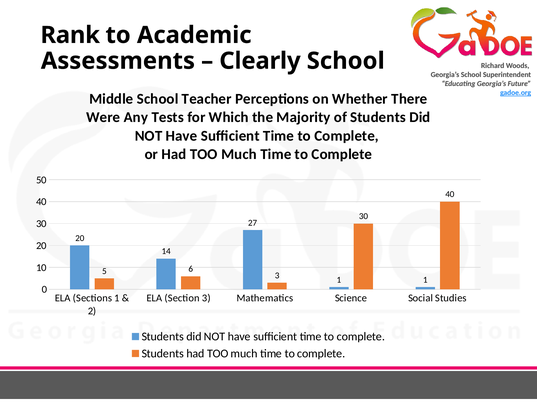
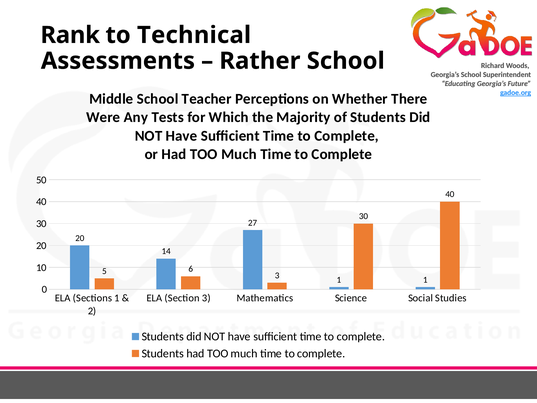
Academic: Academic -> Technical
Clearly: Clearly -> Rather
